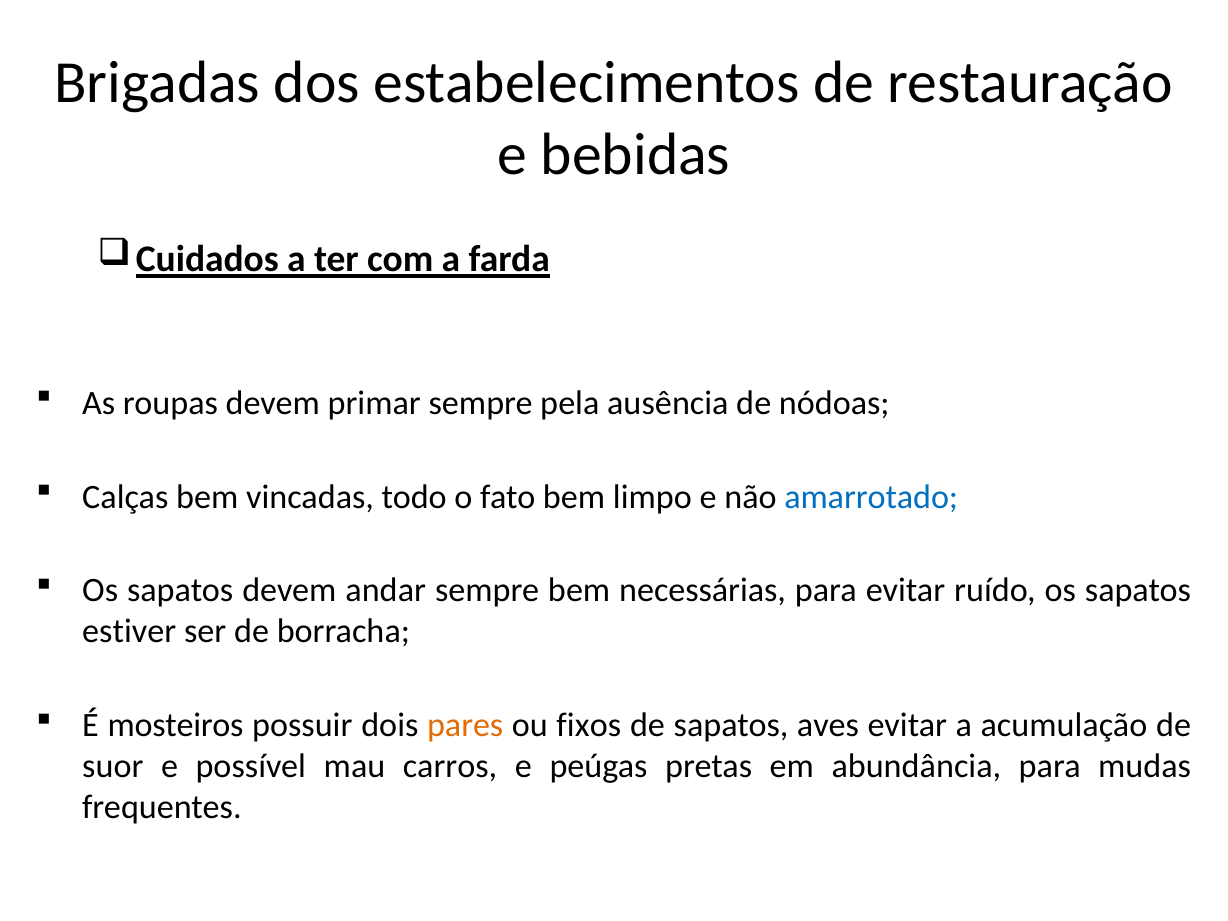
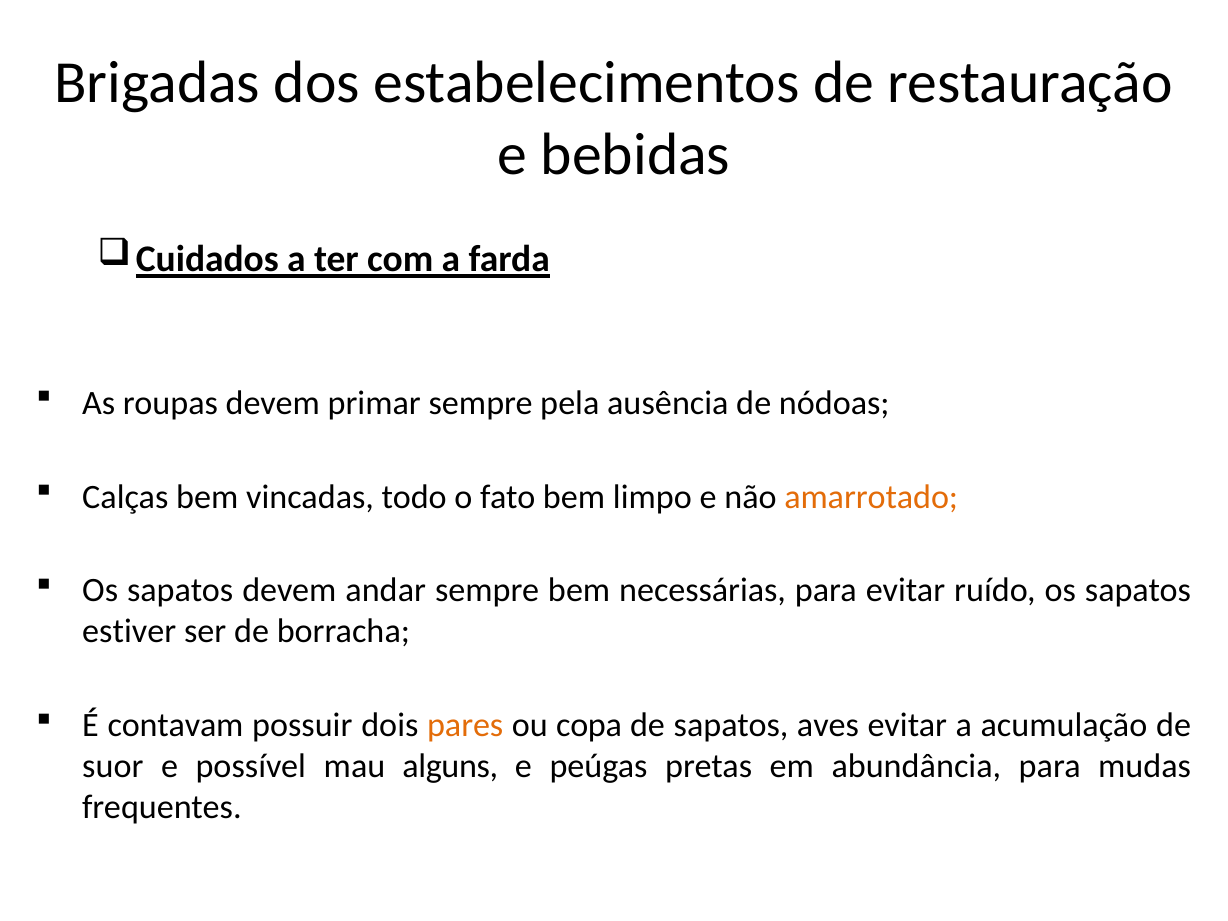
amarrotado colour: blue -> orange
mosteiros: mosteiros -> contavam
fixos: fixos -> copa
carros: carros -> alguns
